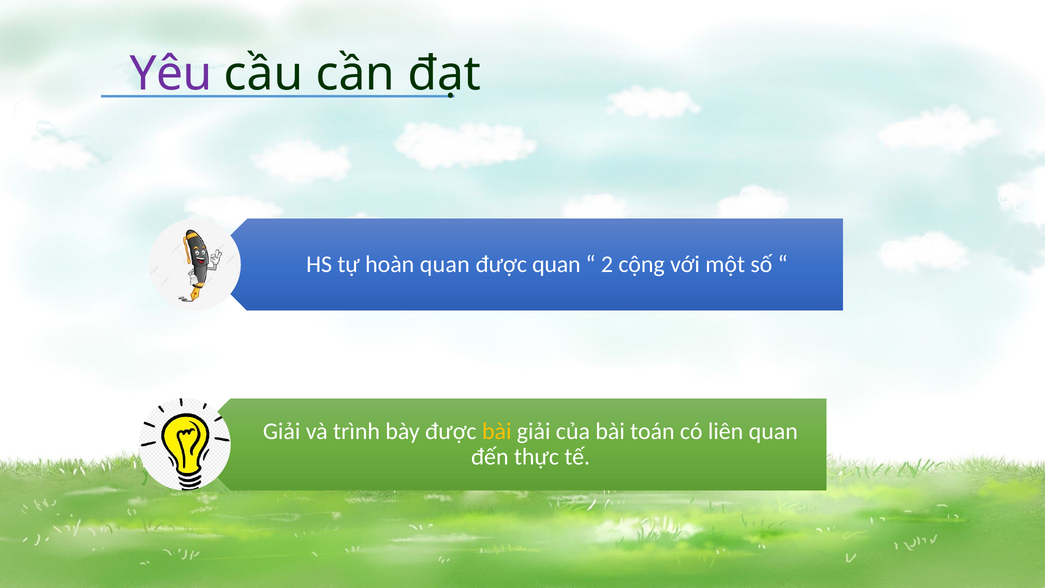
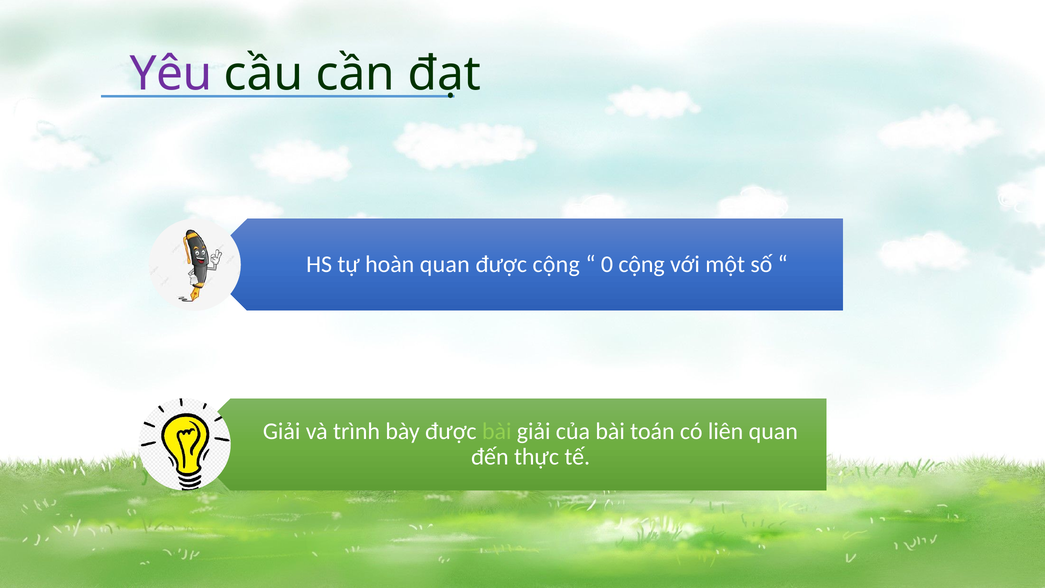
được quan: quan -> cộng
2: 2 -> 0
bài at (497, 431) colour: yellow -> light green
